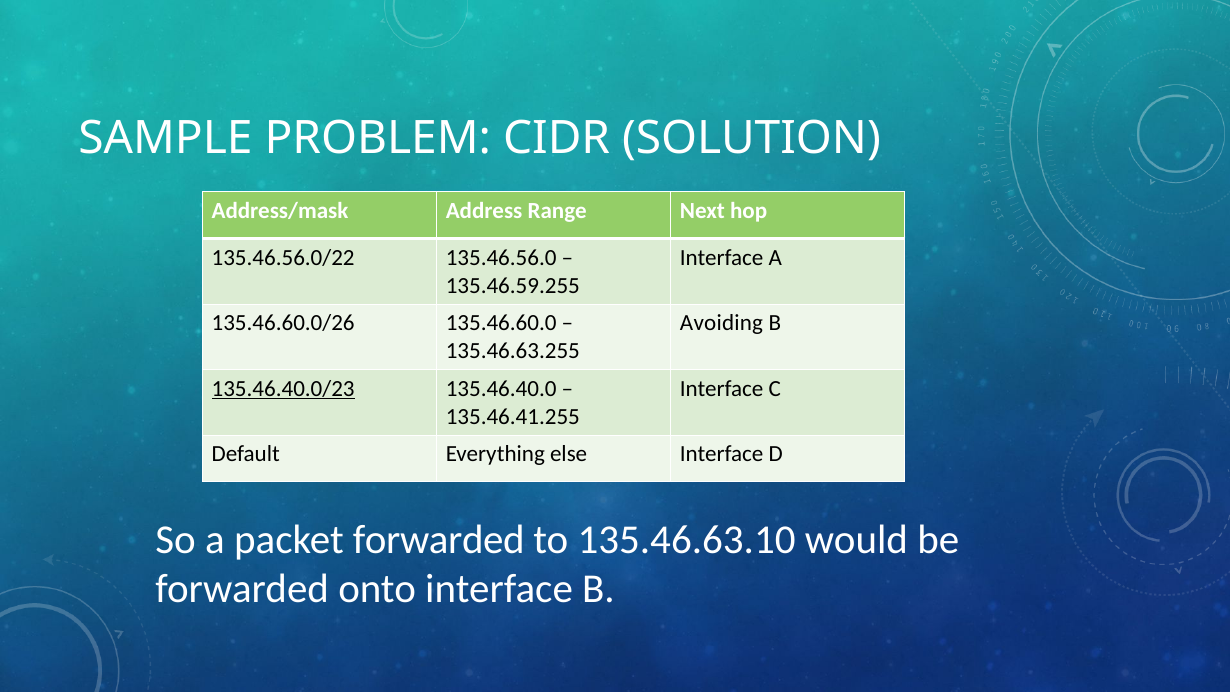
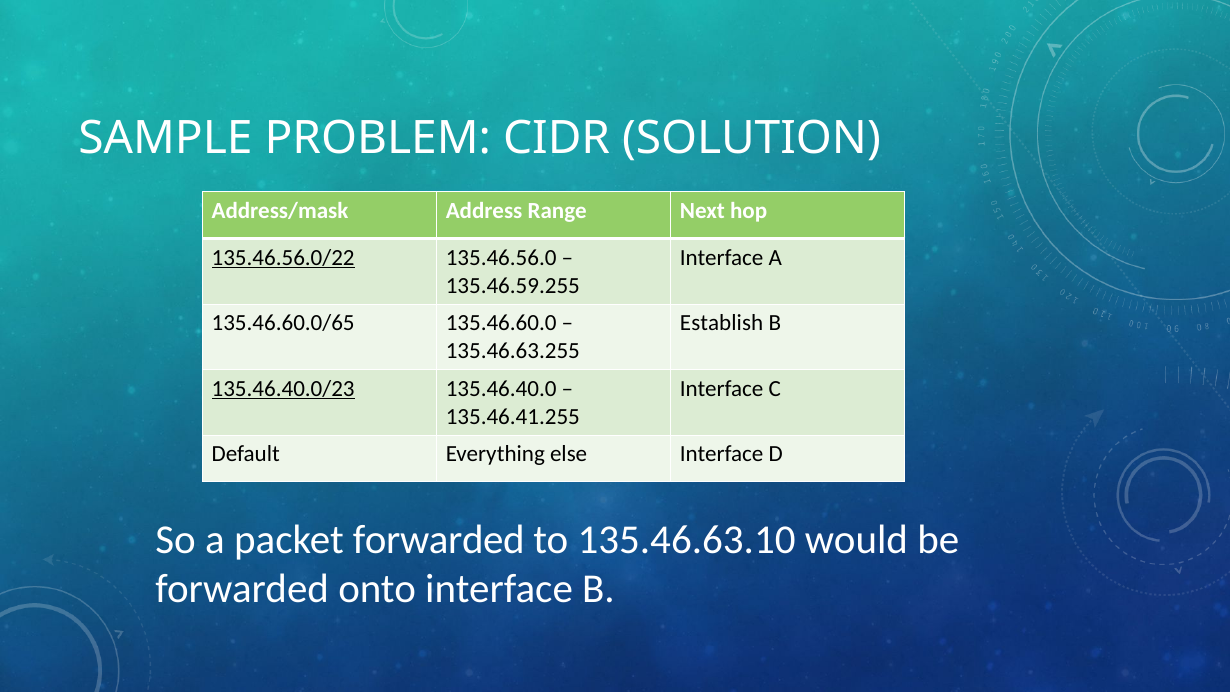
135.46.56.0/22 underline: none -> present
135.46.60.0/26: 135.46.60.0/26 -> 135.46.60.0/65
Avoiding: Avoiding -> Establish
